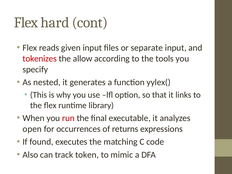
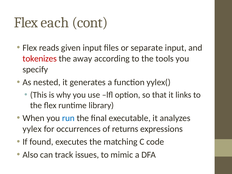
hard: hard -> each
allow: allow -> away
run colour: red -> blue
open: open -> yylex
token: token -> issues
